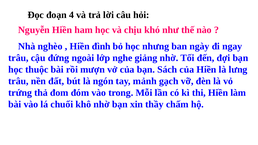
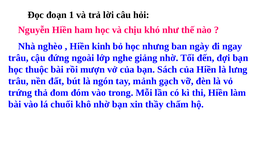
4: 4 -> 1
đình: đình -> kinh
